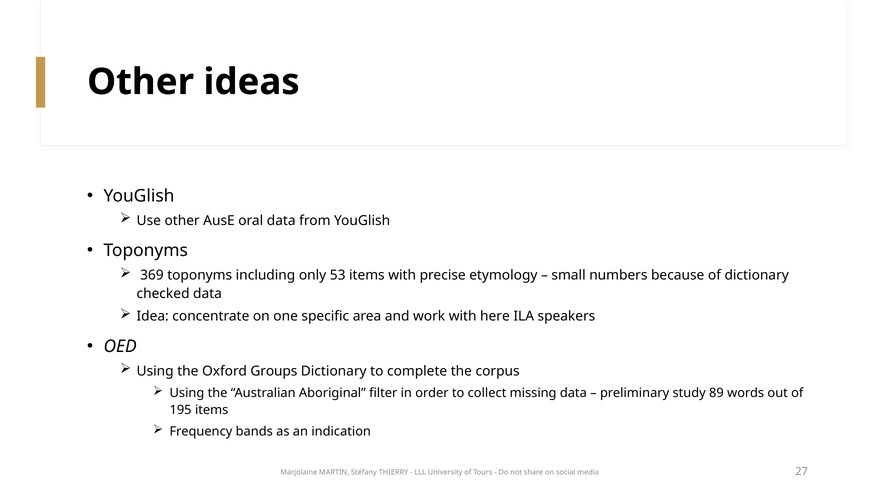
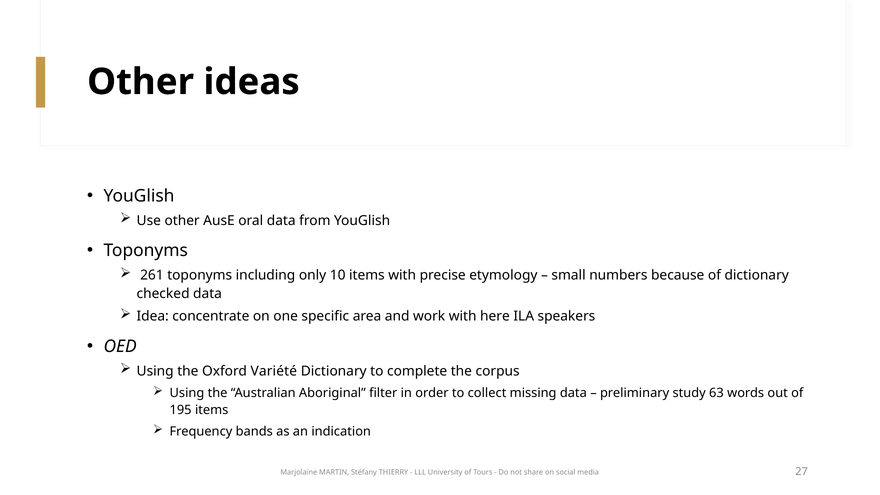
369: 369 -> 261
53: 53 -> 10
Groups: Groups -> Variété
89: 89 -> 63
